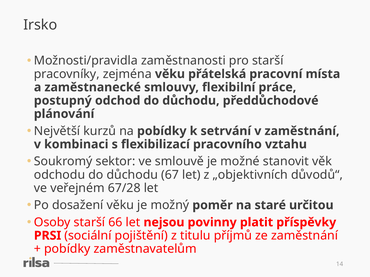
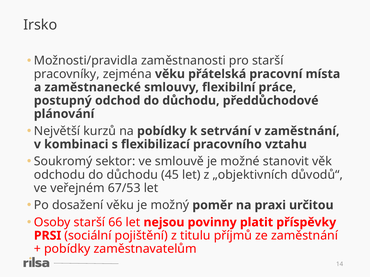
67: 67 -> 45
67/28: 67/28 -> 67/53
staré: staré -> praxi
